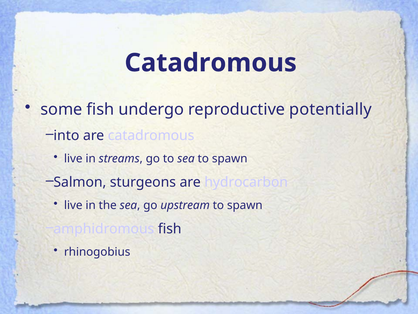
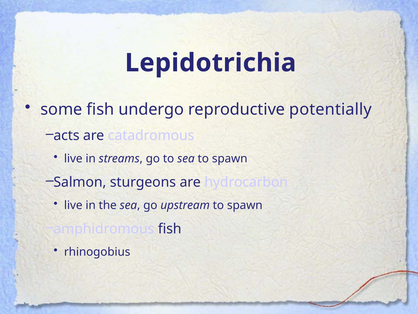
Catadromous at (211, 63): Catadromous -> Lepidotrichia
into: into -> acts
